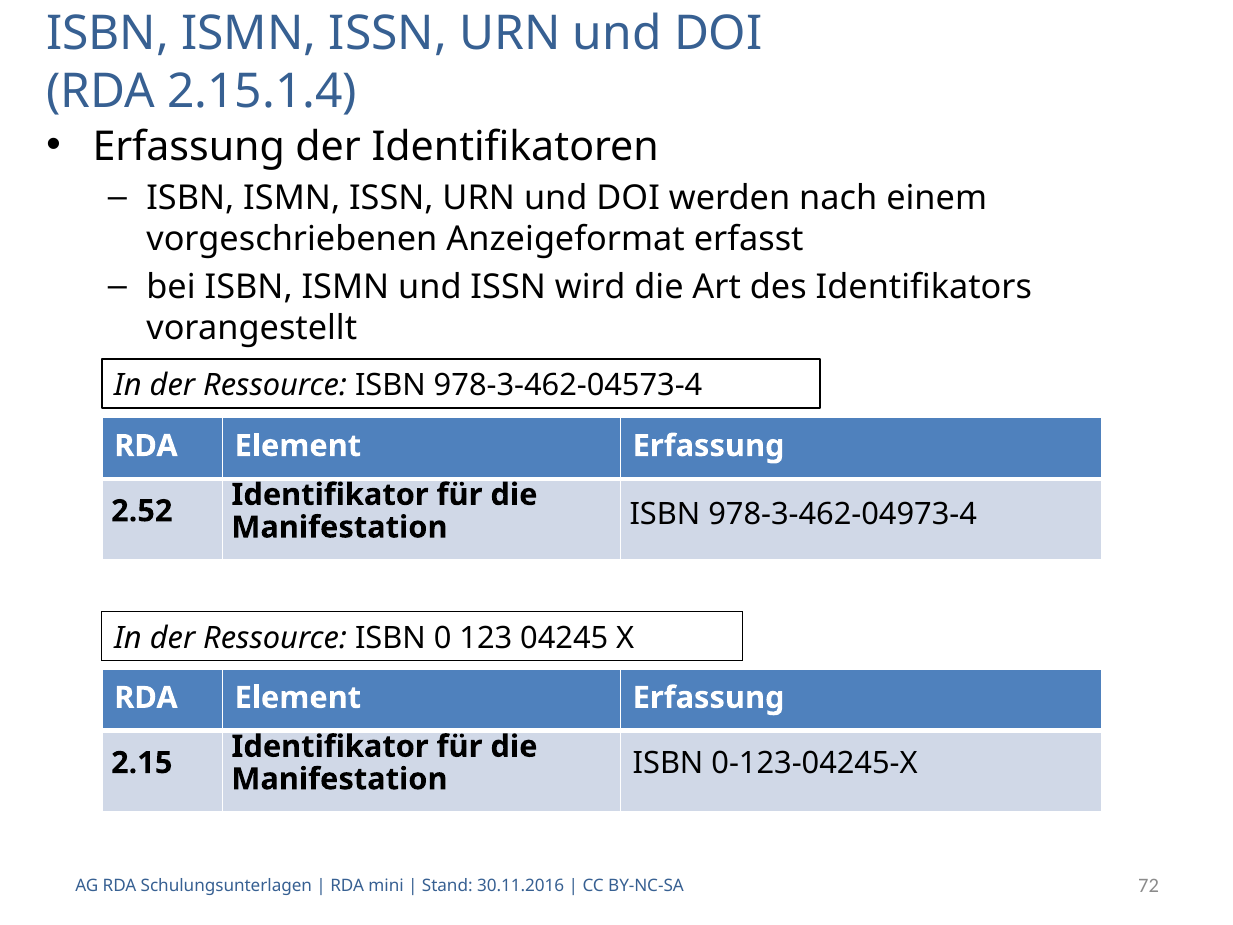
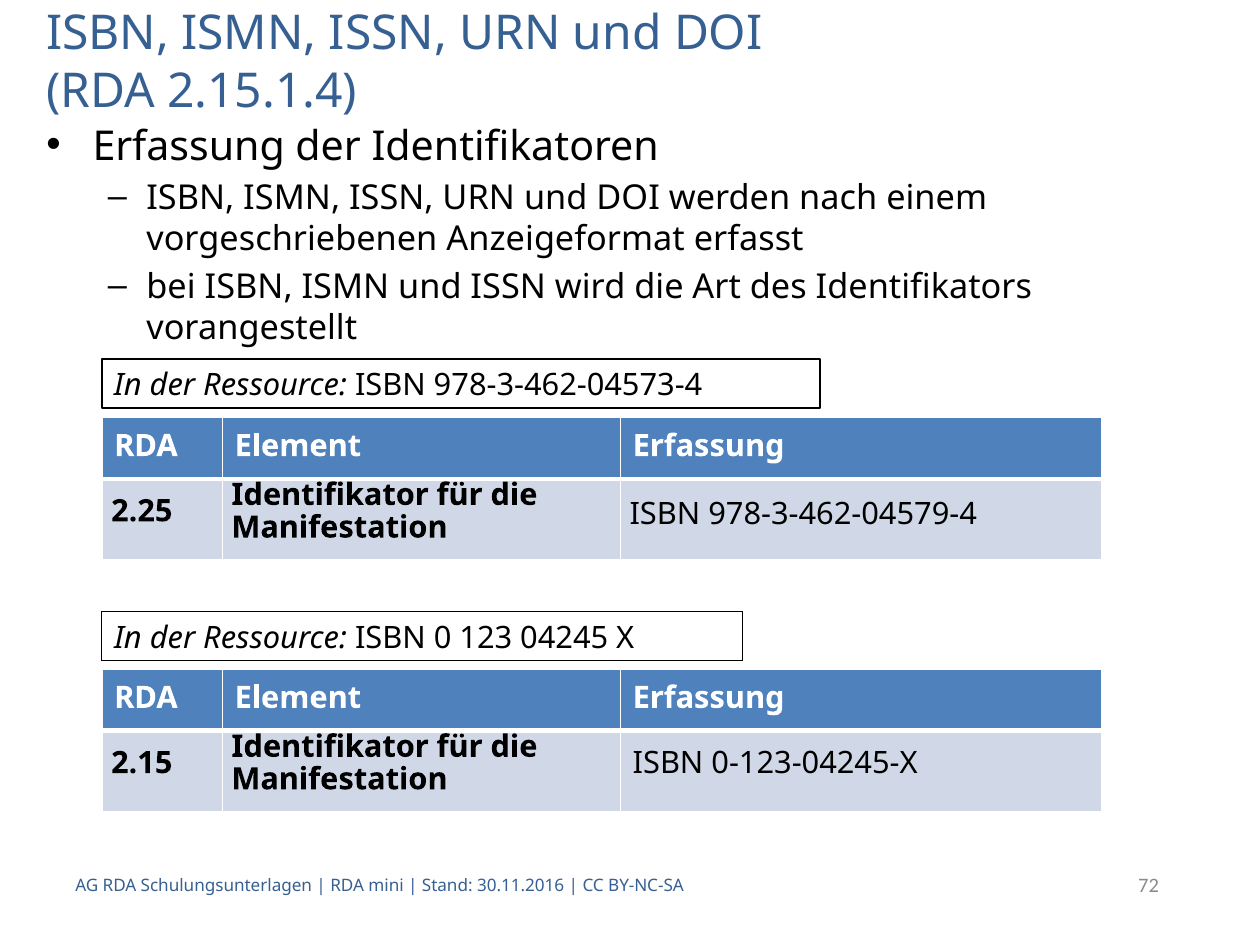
2.52: 2.52 -> 2.25
978-3-462-04973-4: 978-3-462-04973-4 -> 978-3-462-04579-4
